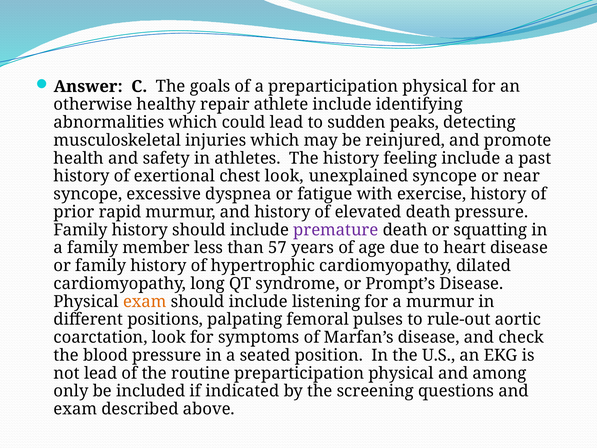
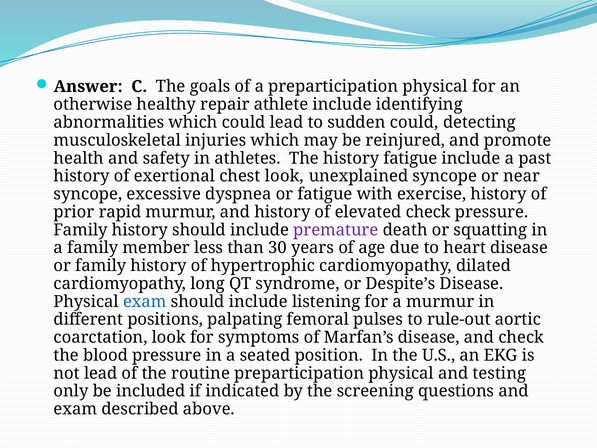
sudden peaks: peaks -> could
history feeling: feeling -> fatigue
elevated death: death -> check
57: 57 -> 30
Prompt’s: Prompt’s -> Despite’s
exam at (145, 301) colour: orange -> blue
among: among -> testing
